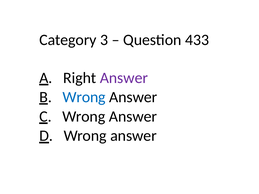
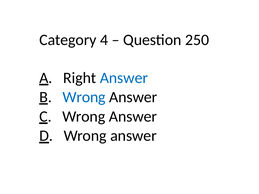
3: 3 -> 4
433: 433 -> 250
Answer at (124, 78) colour: purple -> blue
